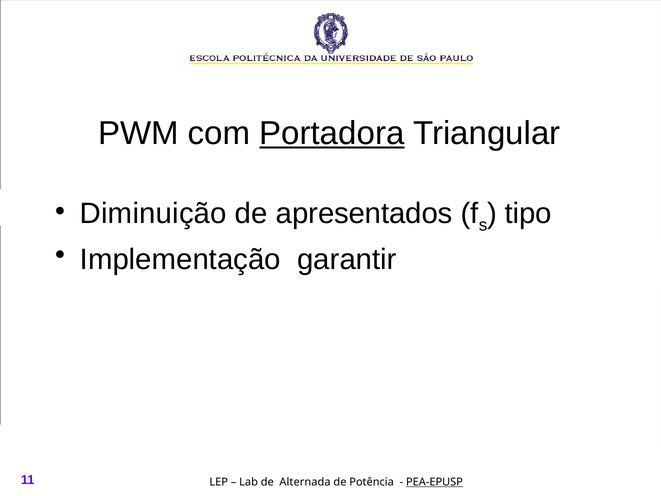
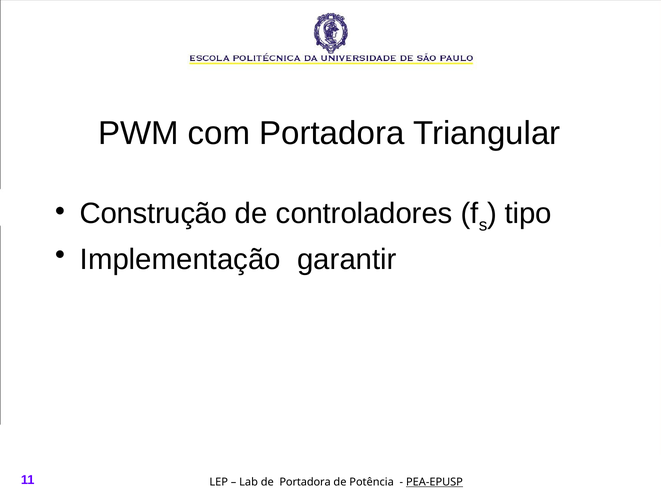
Portadora at (332, 133) underline: present -> none
Diminuição: Diminuição -> Construção
apresentados: apresentados -> controladores
de Alternada: Alternada -> Portadora
